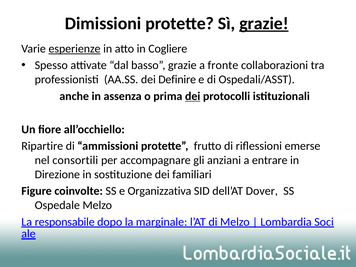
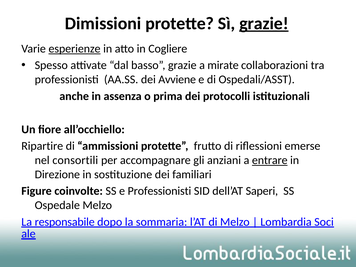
fronte: fronte -> mirate
Definire: Definire -> Avviene
dei at (193, 96) underline: present -> none
entrare underline: none -> present
e Organizzativa: Organizzativa -> Professionisti
Dover: Dover -> Saperi
marginale: marginale -> sommaria
